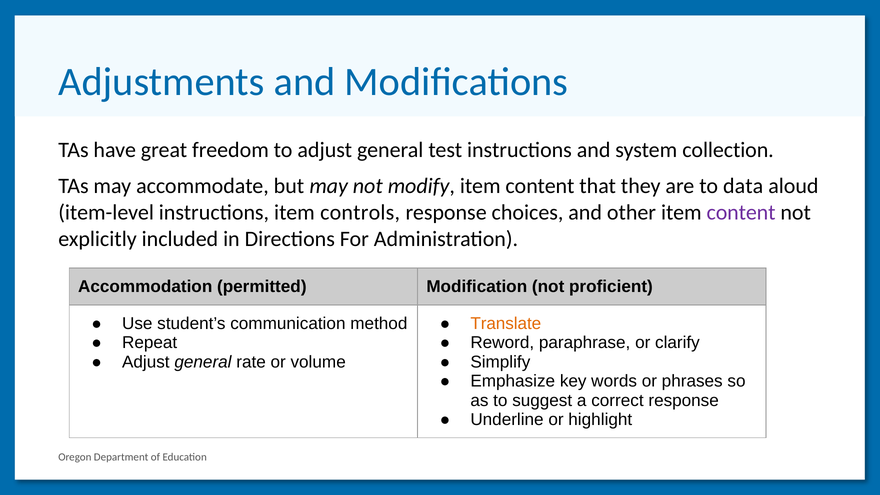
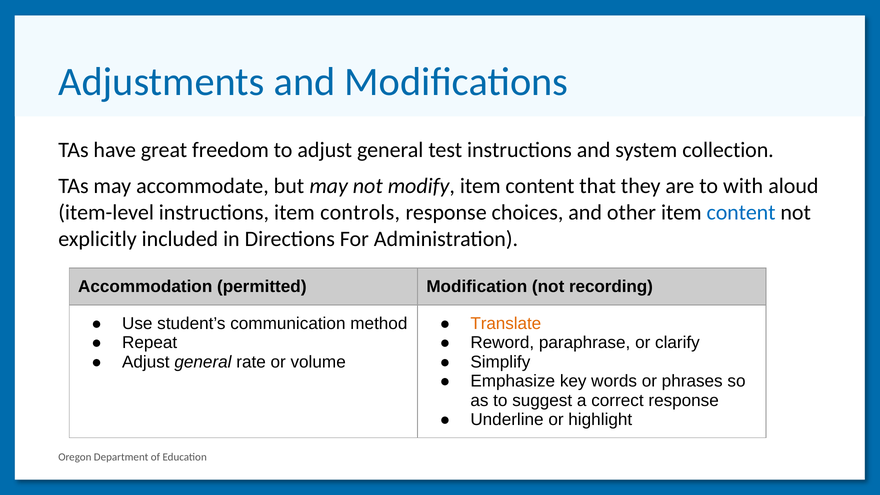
data: data -> with
content at (741, 212) colour: purple -> blue
proficient: proficient -> recording
